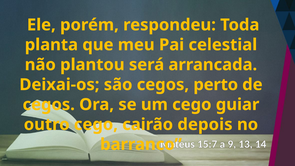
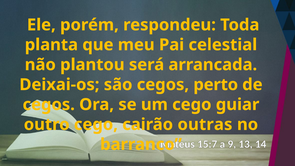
depois: depois -> outras
